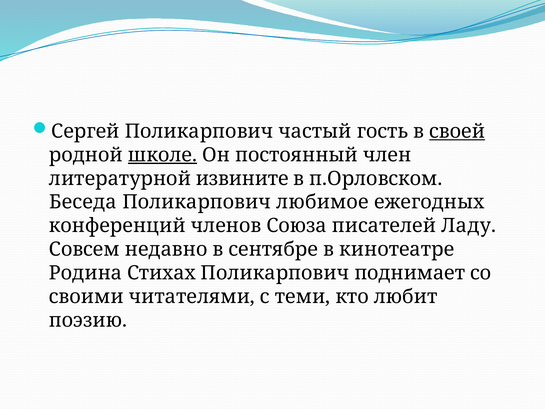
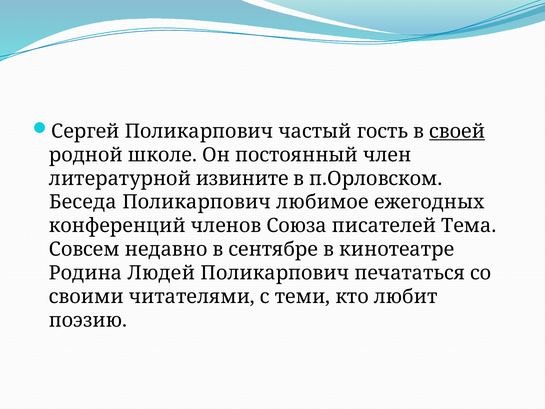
школе underline: present -> none
Ладу: Ладу -> Тема
Стихах: Стихах -> Людей
поднимает: поднимает -> печататься
